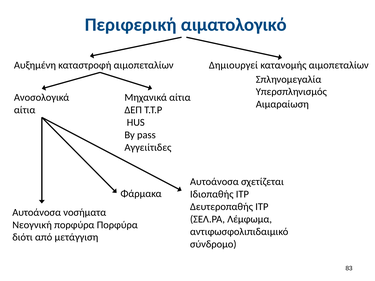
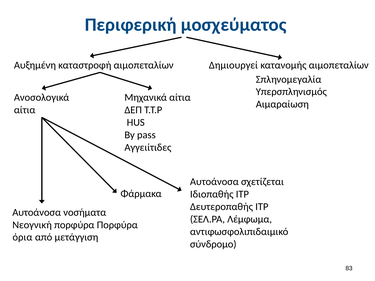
αιματολογικό: αιματολογικό -> μοσχεύματος
διότι: διότι -> όρια
